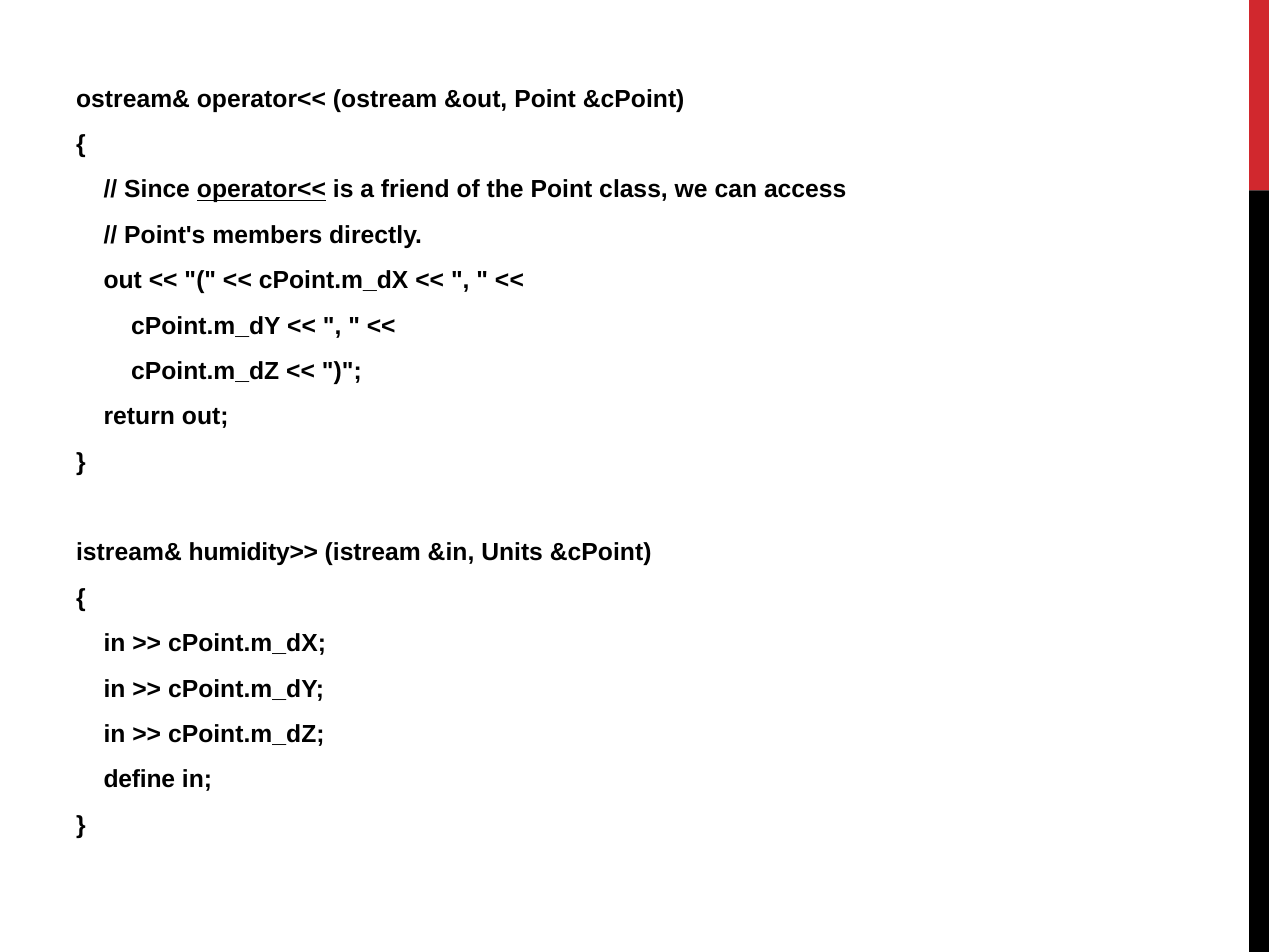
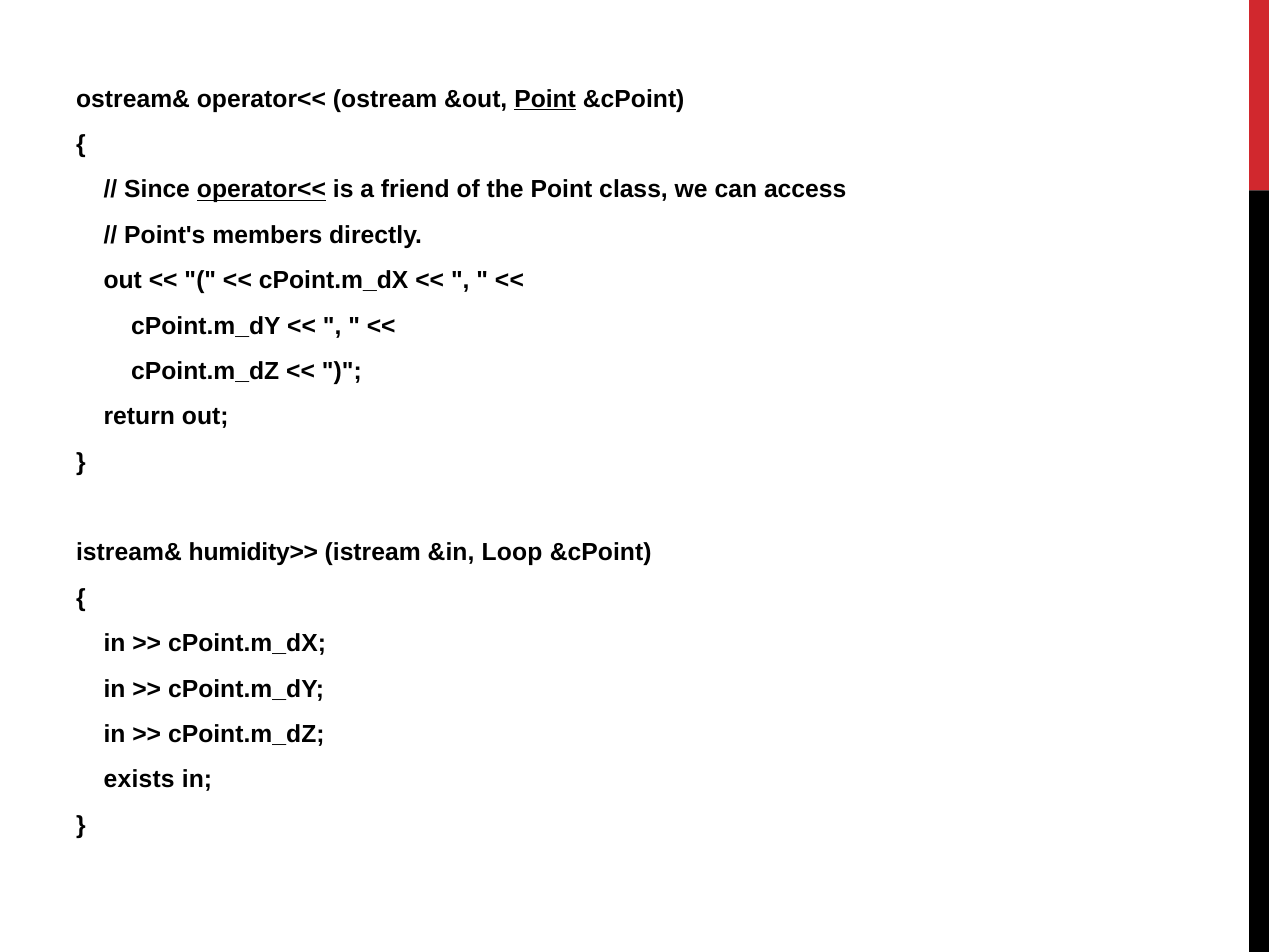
Point at (545, 99) underline: none -> present
Units: Units -> Loop
define: define -> exists
